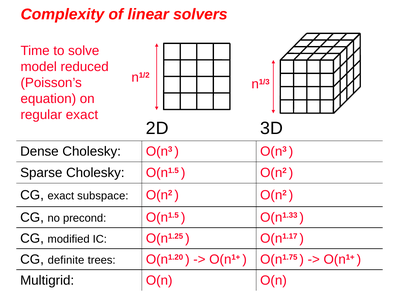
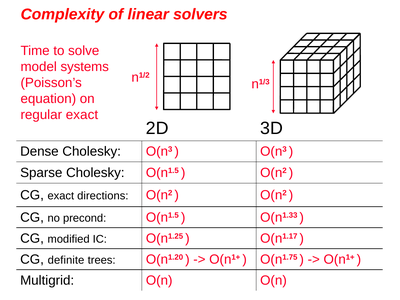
reduced: reduced -> systems
subspace: subspace -> directions
